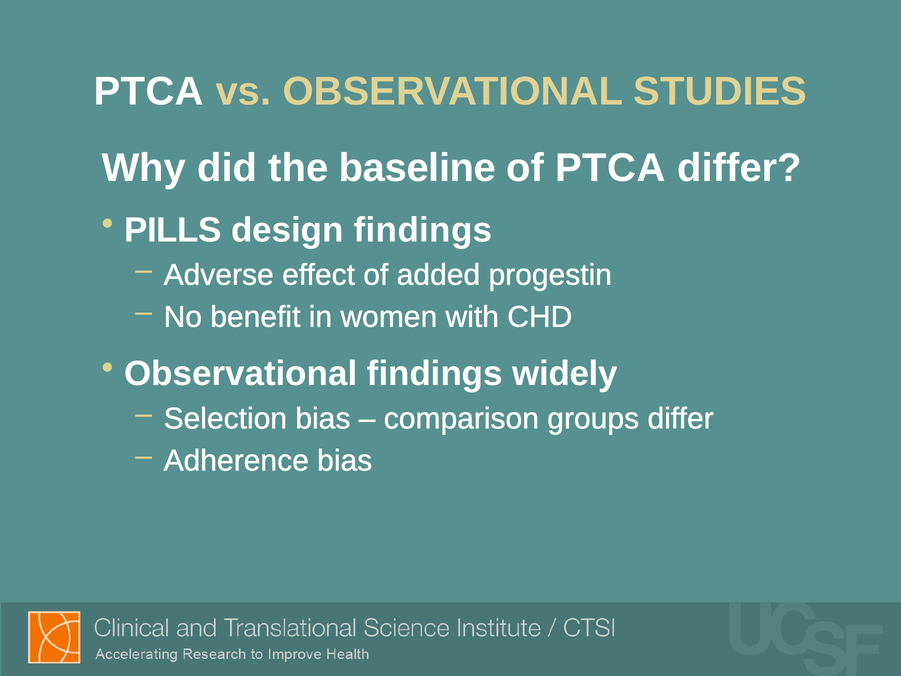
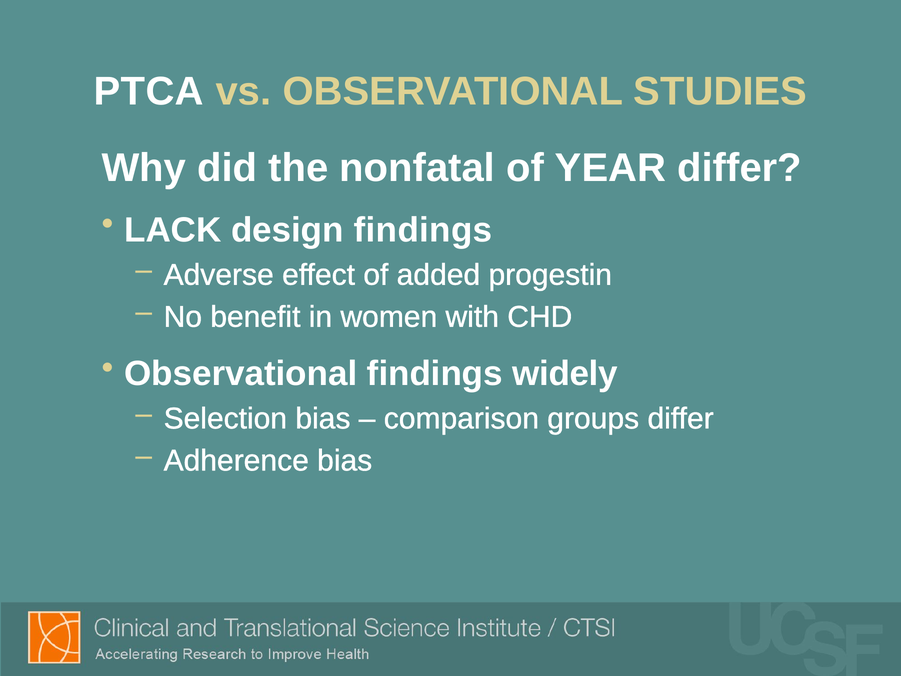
baseline: baseline -> nonfatal
of PTCA: PTCA -> YEAR
PILLS: PILLS -> LACK
